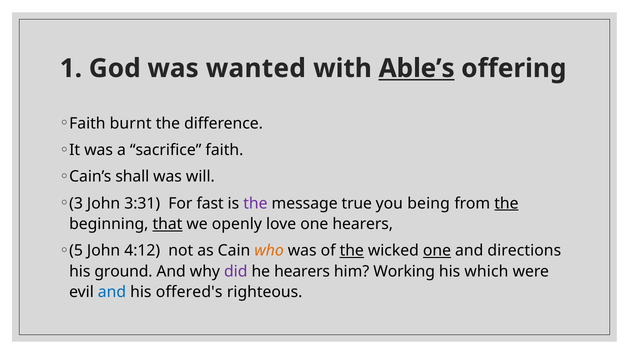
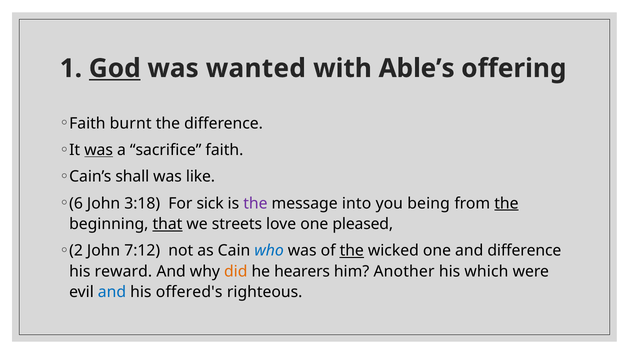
God underline: none -> present
Able’s underline: present -> none
was at (99, 150) underline: none -> present
will: will -> like
3: 3 -> 6
3:31: 3:31 -> 3:18
fast: fast -> sick
true: true -> into
openly: openly -> streets
one hearers: hearers -> pleased
5: 5 -> 2
4:12: 4:12 -> 7:12
who colour: orange -> blue
one at (437, 251) underline: present -> none
and directions: directions -> difference
ground: ground -> reward
did colour: purple -> orange
Working: Working -> Another
